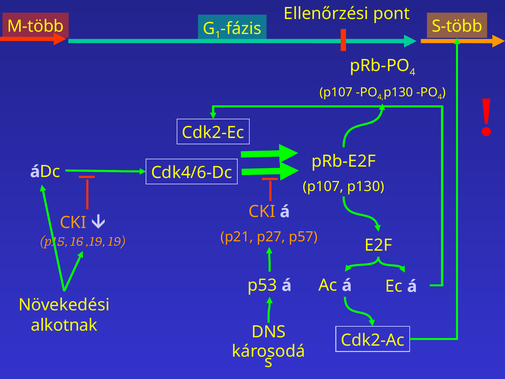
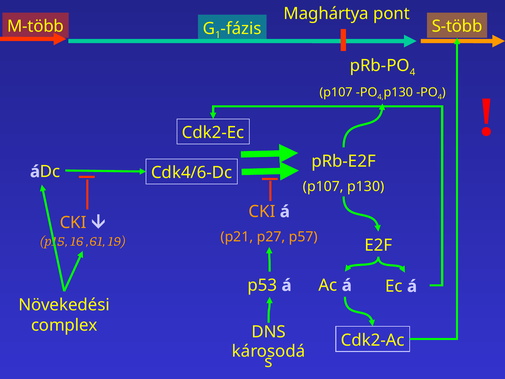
Ellenőrzési: Ellenőrzési -> Maghártya
,19: ,19 -> ,61
alkotnak: alkotnak -> complex
